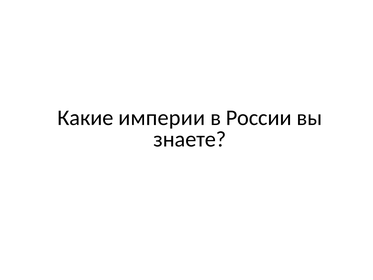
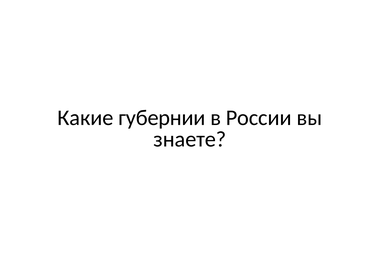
империи: империи -> губернии
